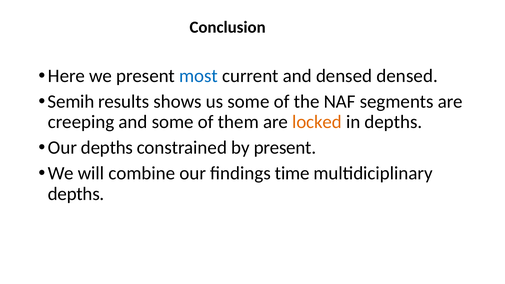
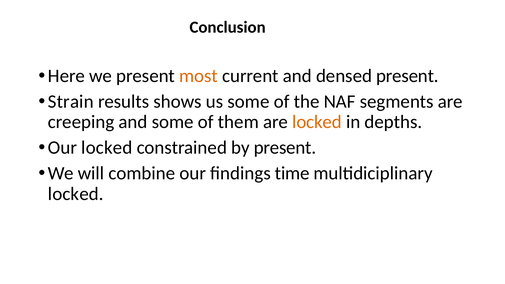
most colour: blue -> orange
densed densed: densed -> present
Semih: Semih -> Strain
Our depths: depths -> locked
depths at (76, 194): depths -> locked
